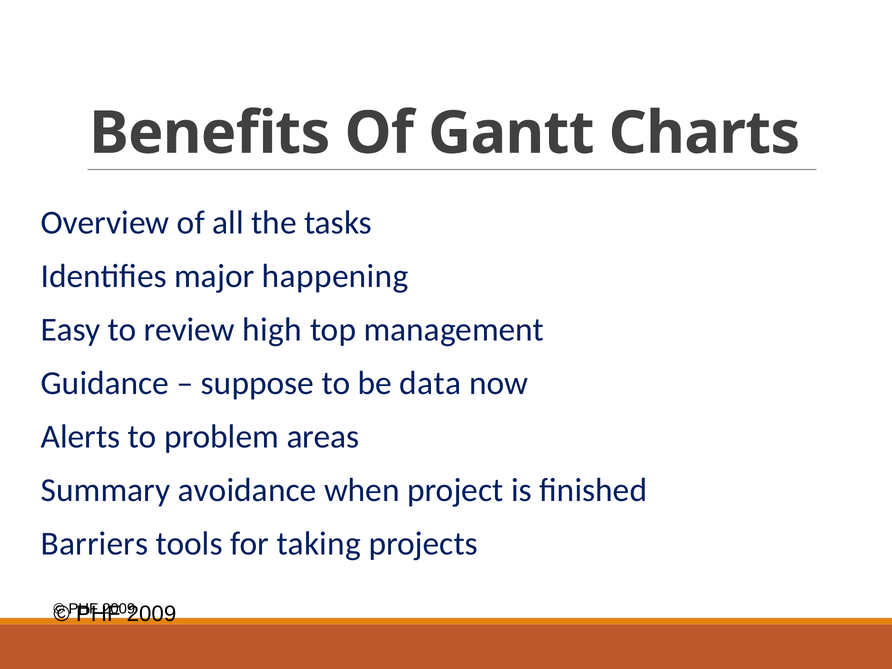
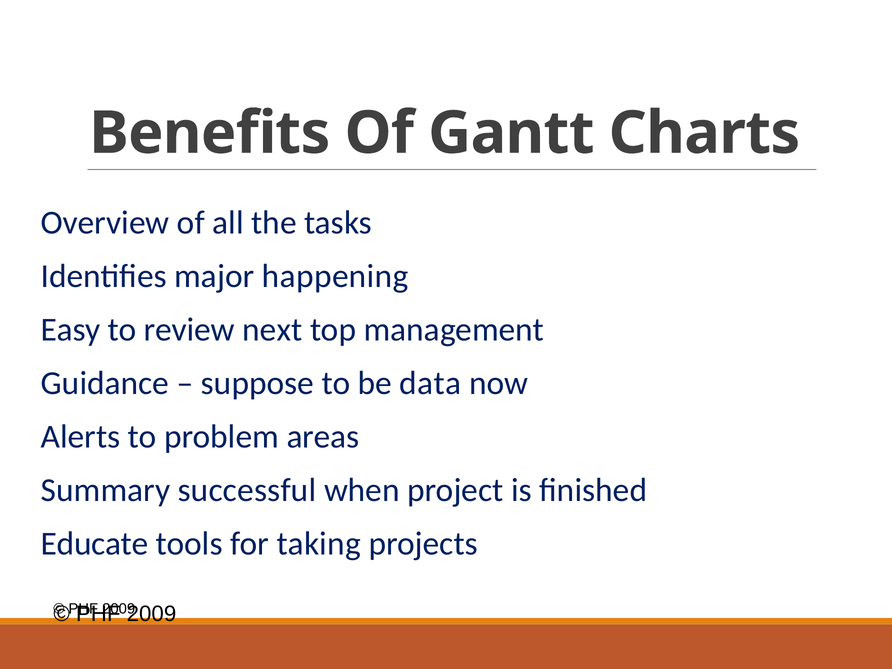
high: high -> next
avoidance: avoidance -> successful
Barriers: Barriers -> Educate
